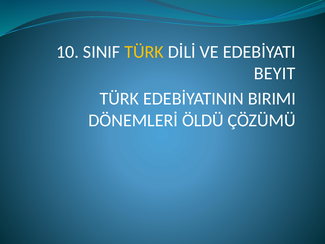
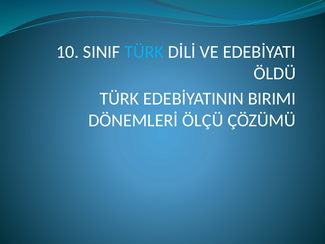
TÜRK at (144, 52) colour: yellow -> light blue
BEYIT: BEYIT -> ÖLDÜ
ÖLDÜ: ÖLDÜ -> ÖLÇÜ
